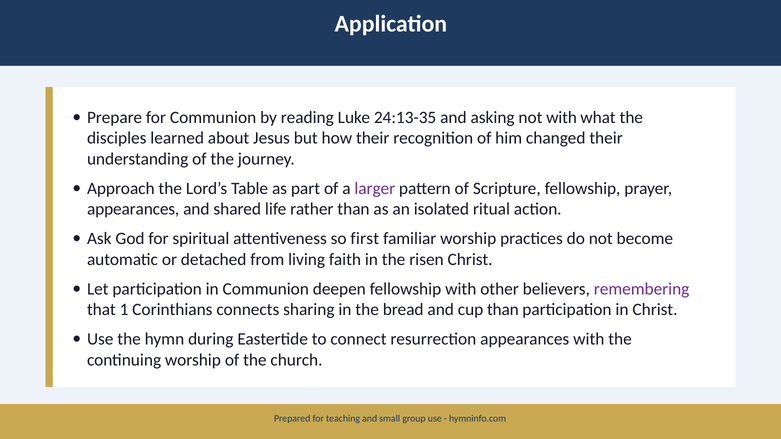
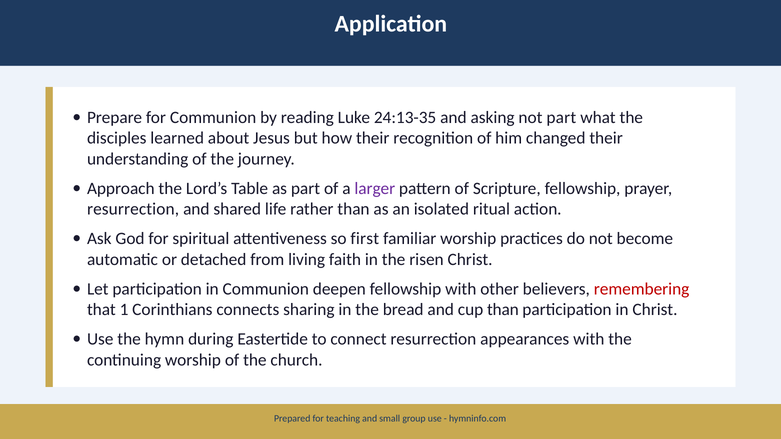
not with: with -> part
appearances at (133, 209): appearances -> resurrection
remembering colour: purple -> red
